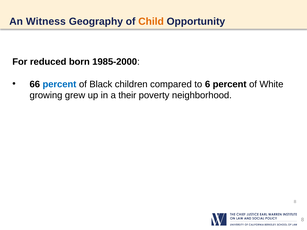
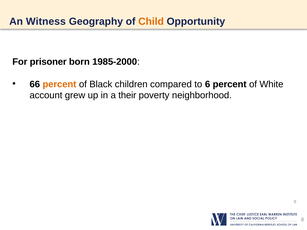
reduced: reduced -> prisoner
percent at (59, 84) colour: blue -> orange
growing: growing -> account
